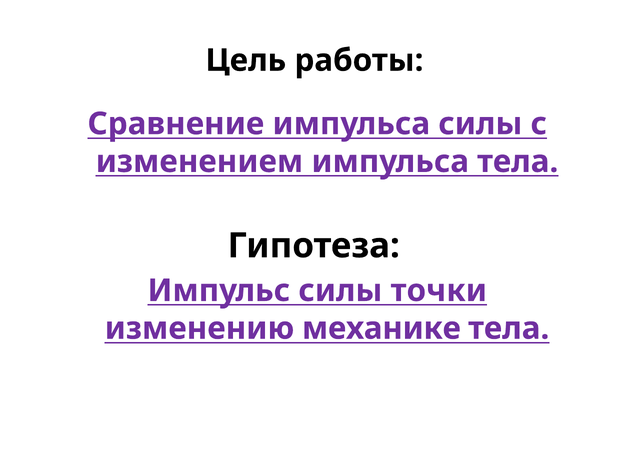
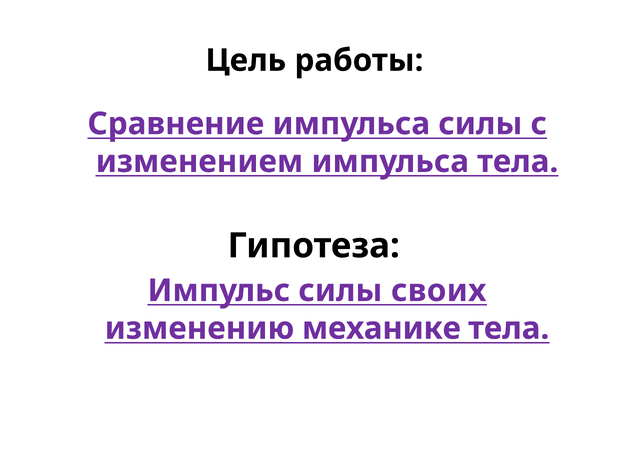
точки: точки -> своих
